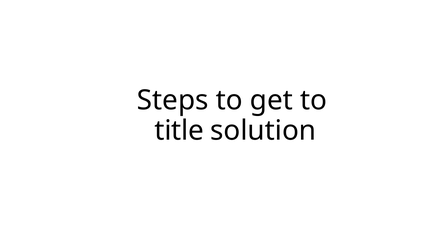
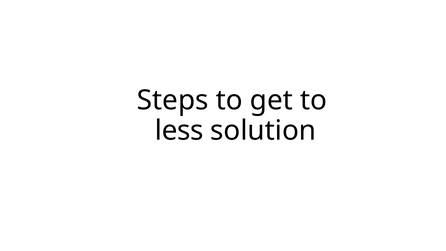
title: title -> less
